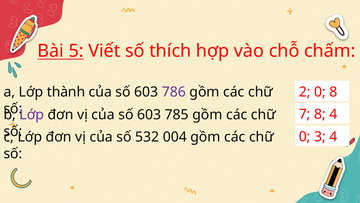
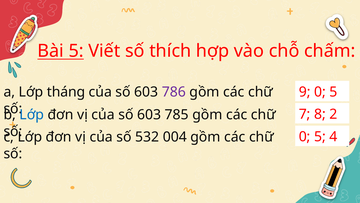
thành: thành -> tháng
2: 2 -> 9
8 at (333, 92): 8 -> 5
8 4: 4 -> 2
Lớp at (32, 114) colour: purple -> blue
3 at (320, 137): 3 -> 5
